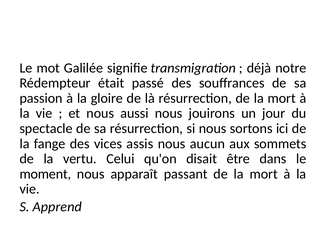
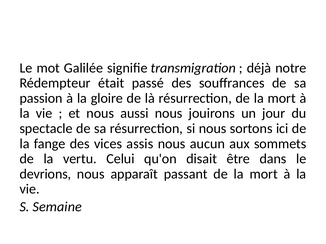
moment: moment -> devrions
Apprend: Apprend -> Semaine
